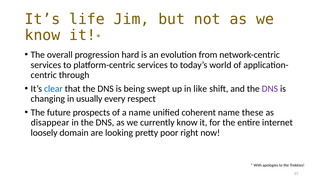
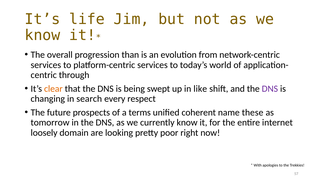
hard: hard -> than
clear colour: blue -> orange
usually: usually -> search
a name: name -> terms
disappear: disappear -> tomorrow
